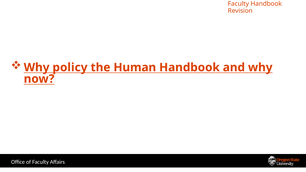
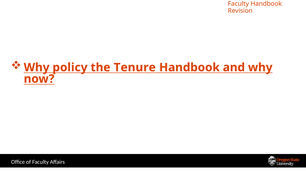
Human: Human -> Tenure
